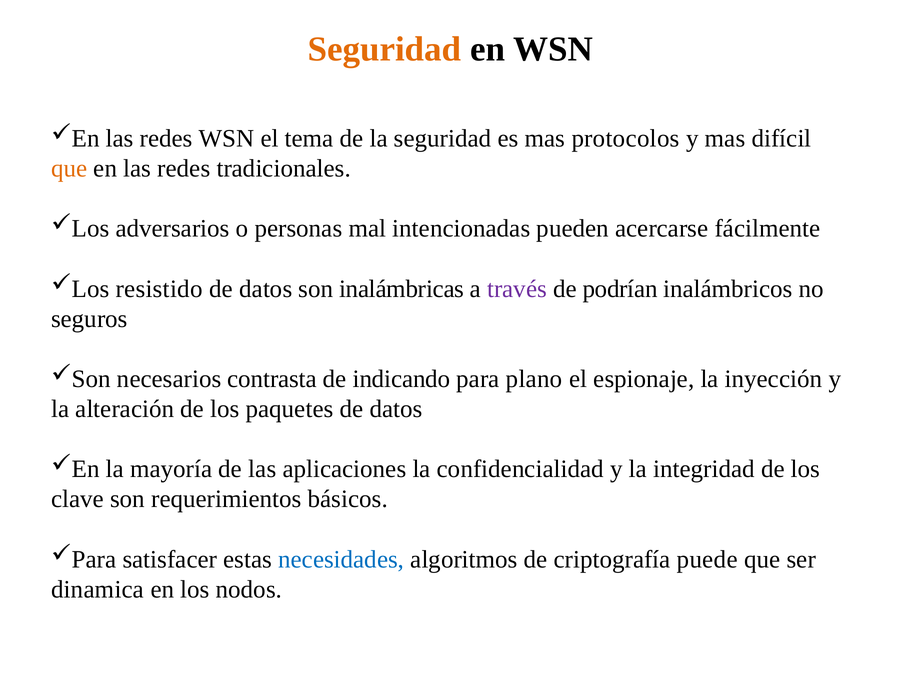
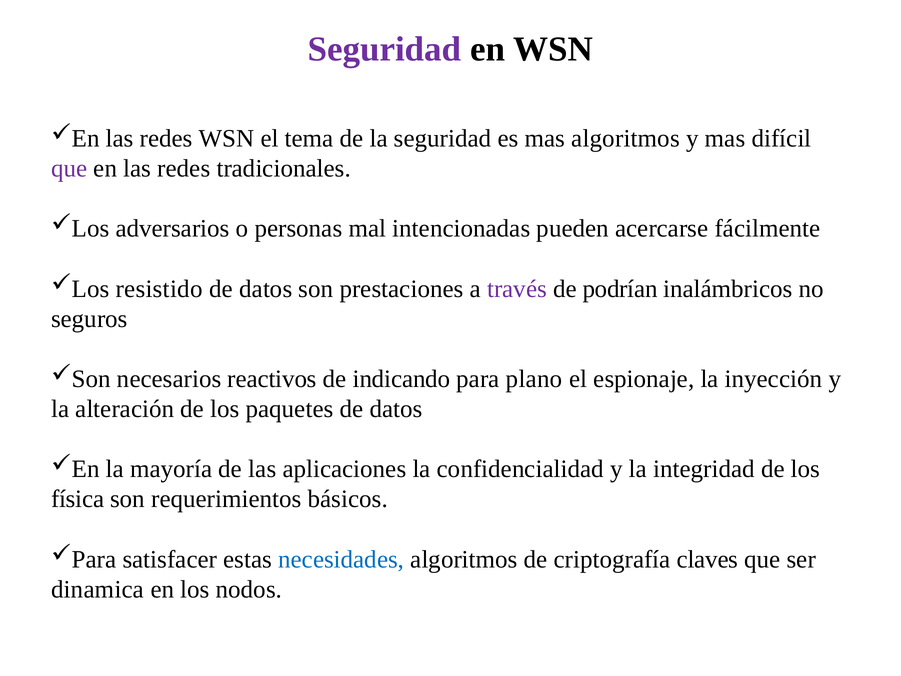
Seguridad at (385, 49) colour: orange -> purple
mas protocolos: protocolos -> algoritmos
que at (69, 168) colour: orange -> purple
inalámbricas: inalámbricas -> prestaciones
contrasta: contrasta -> reactivos
clave: clave -> física
puede: puede -> claves
